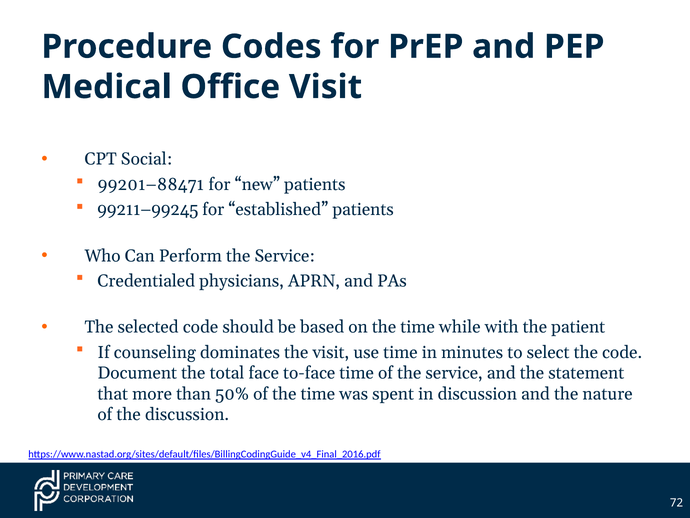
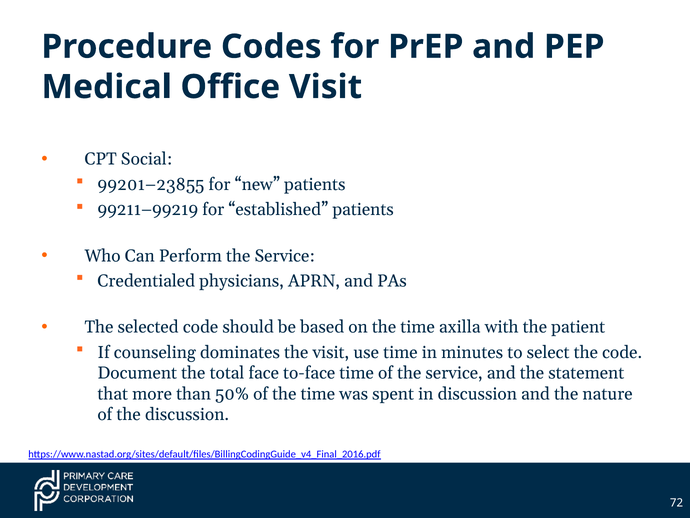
99201–88471: 99201–88471 -> 99201–23855
99211–99245: 99211–99245 -> 99211–99219
while: while -> axilla
